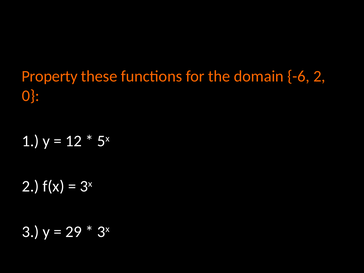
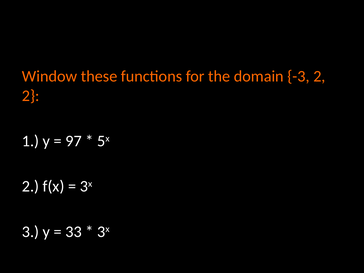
Property: Property -> Window
-6: -6 -> -3
0 at (31, 96): 0 -> 2
12: 12 -> 97
29: 29 -> 33
